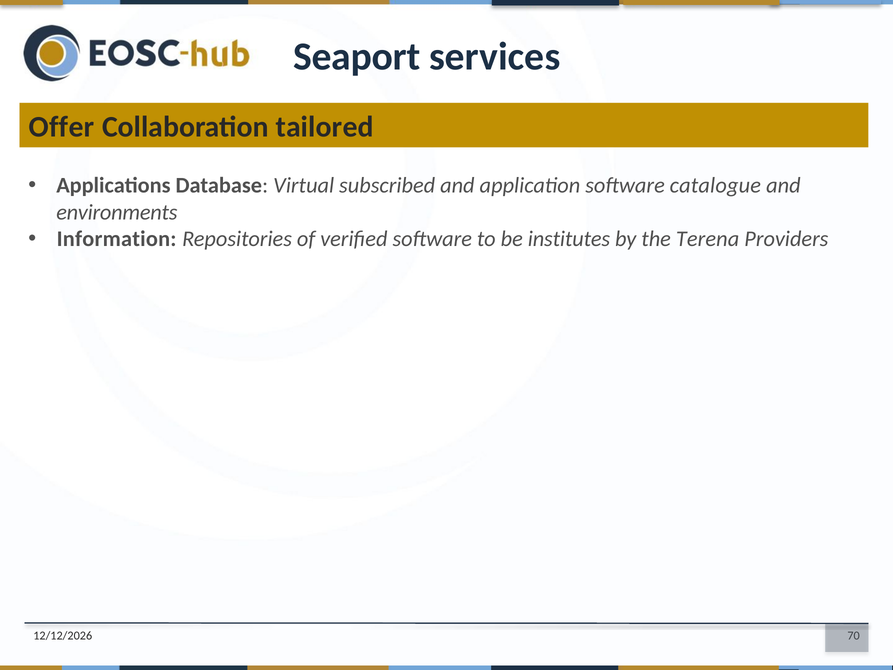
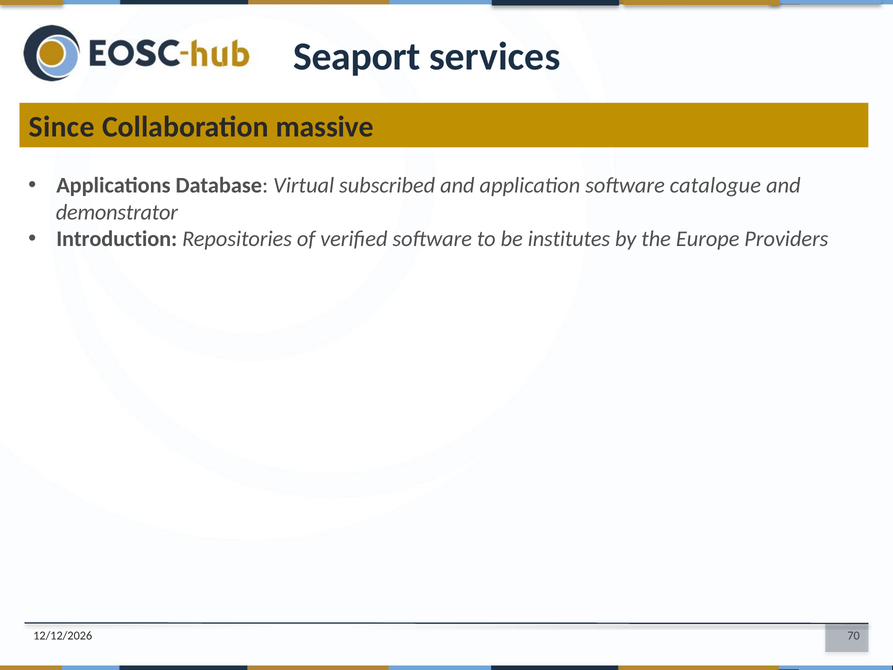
Offer: Offer -> Since
tailored: tailored -> massive
environments: environments -> demonstrator
Information: Information -> Introduction
Terena: Terena -> Europe
